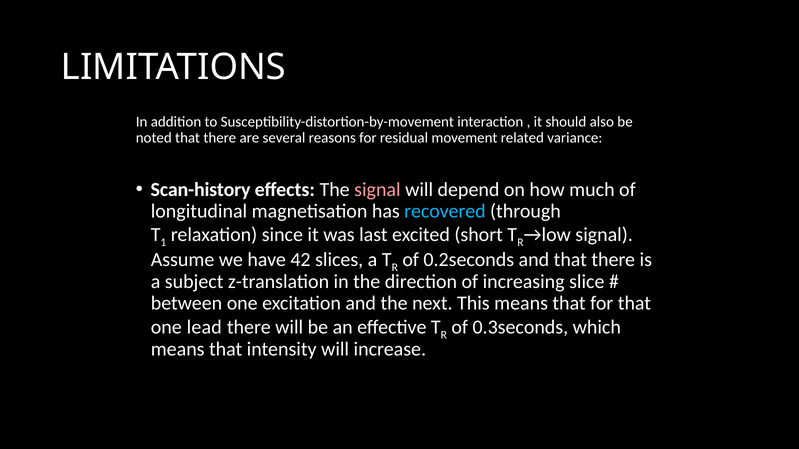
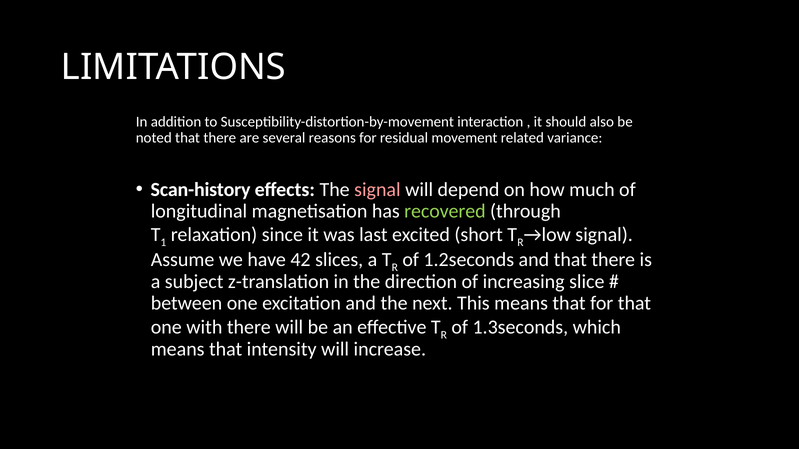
recovered colour: light blue -> light green
0.2seconds: 0.2seconds -> 1.2seconds
lead: lead -> with
0.3seconds: 0.3seconds -> 1.3seconds
